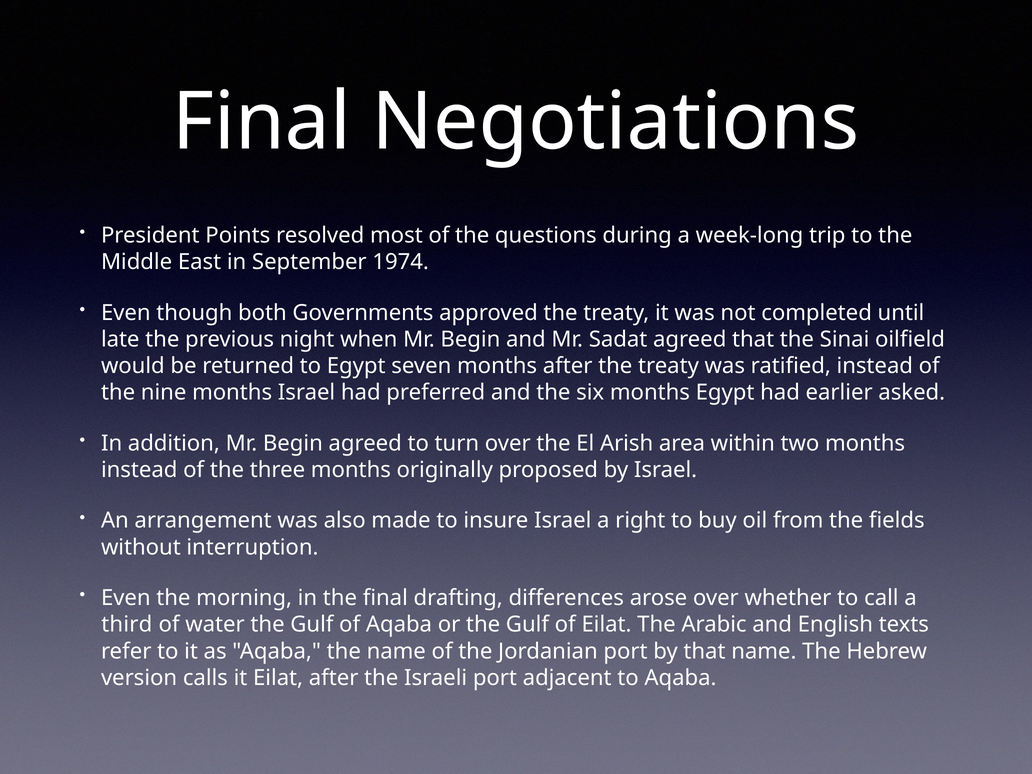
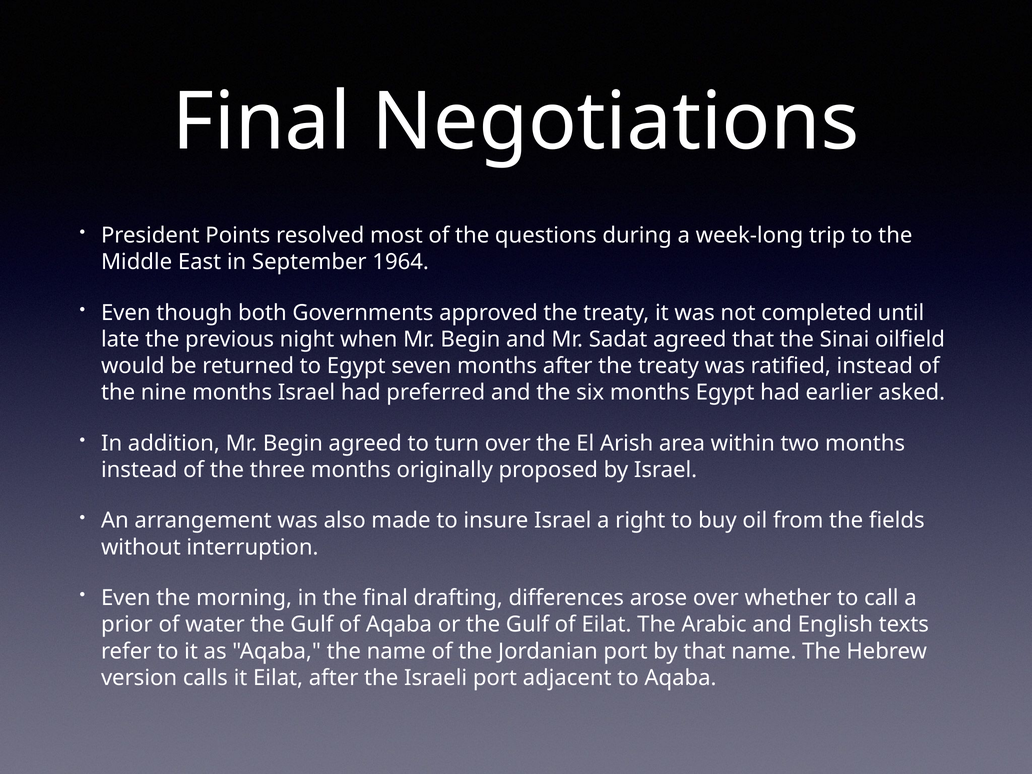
1974: 1974 -> 1964
third: third -> prior
